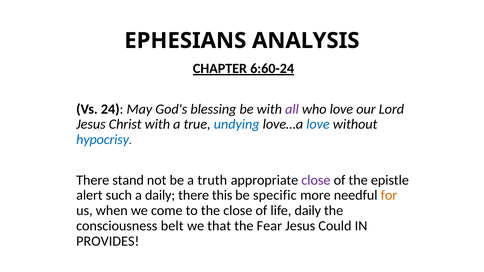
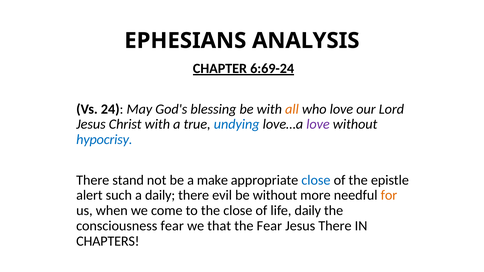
6:60-24: 6:60-24 -> 6:69-24
all colour: purple -> orange
love at (318, 124) colour: blue -> purple
truth: truth -> make
close at (316, 180) colour: purple -> blue
this: this -> evil
be specific: specific -> without
consciousness belt: belt -> fear
Jesus Could: Could -> There
PROVIDES: PROVIDES -> CHAPTERS
